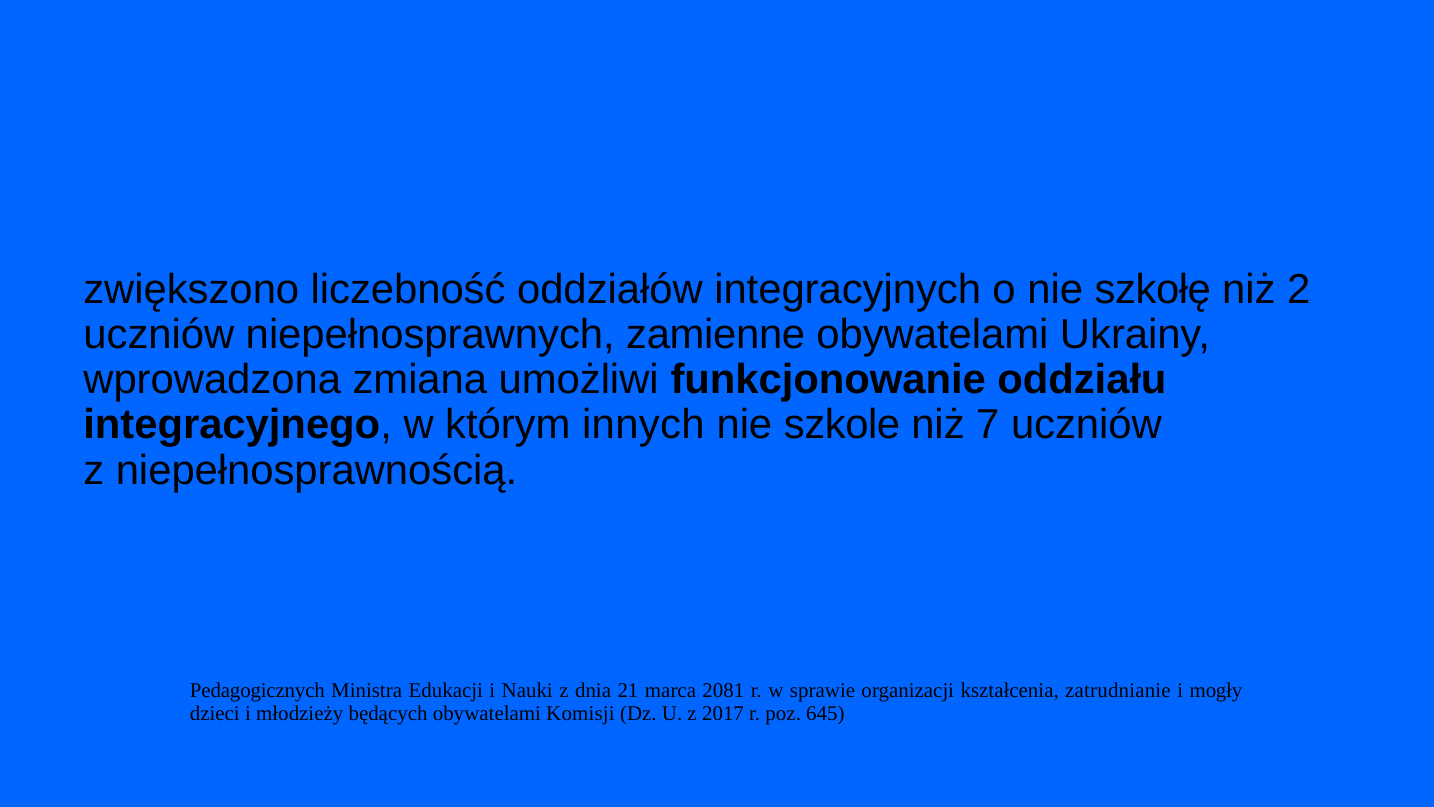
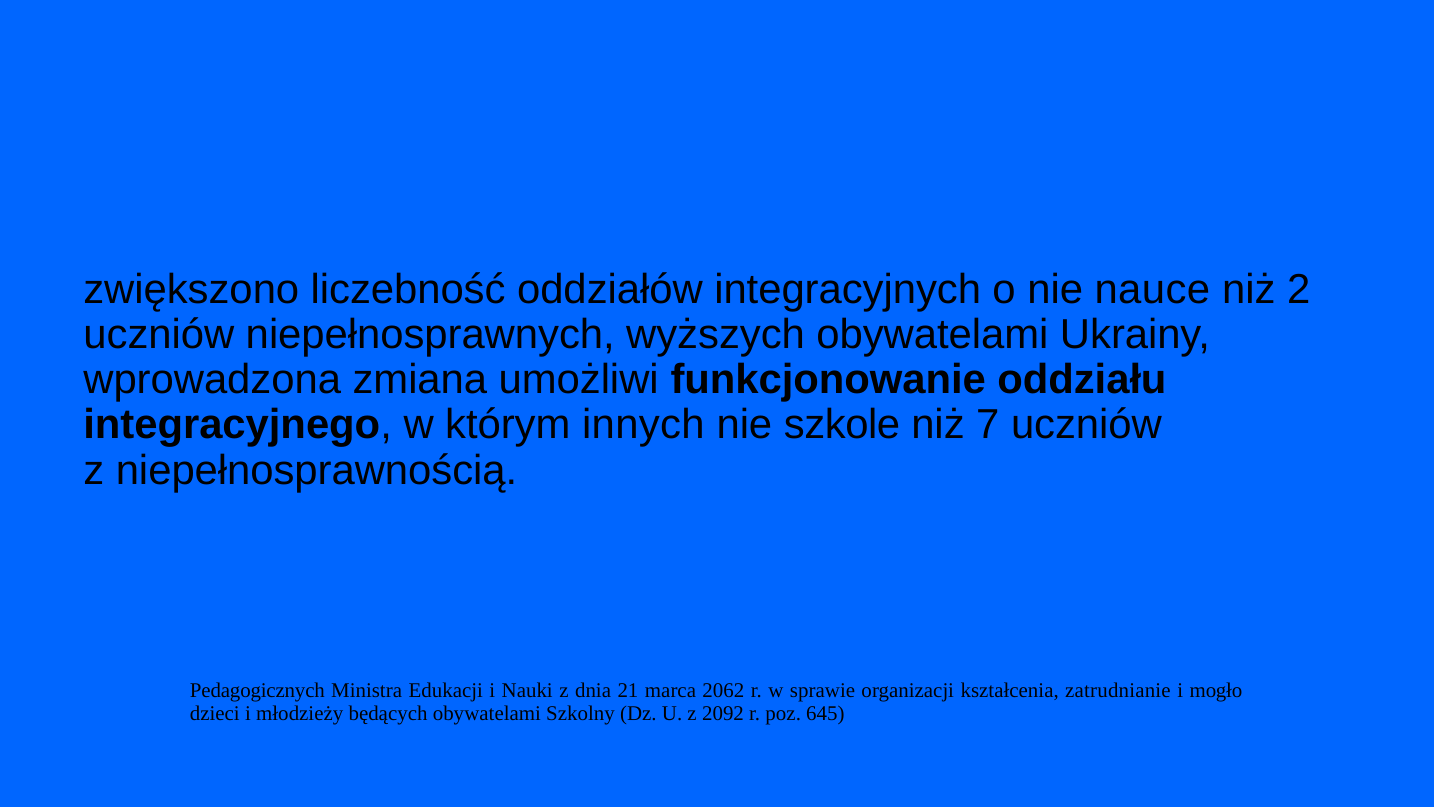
szkołę: szkołę -> nauce
zamienne: zamienne -> wyższych
2081: 2081 -> 2062
mogły: mogły -> mogło
Komisji: Komisji -> Szkolny
2017: 2017 -> 2092
